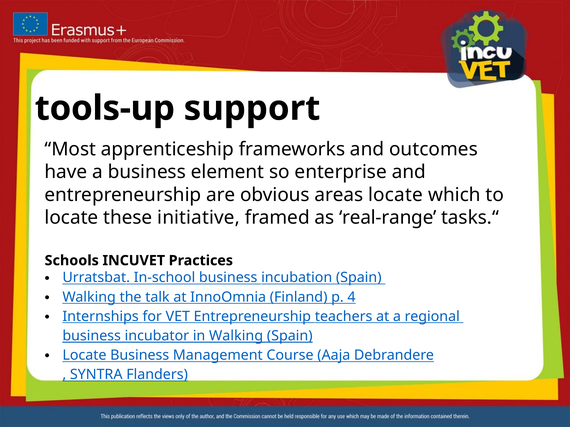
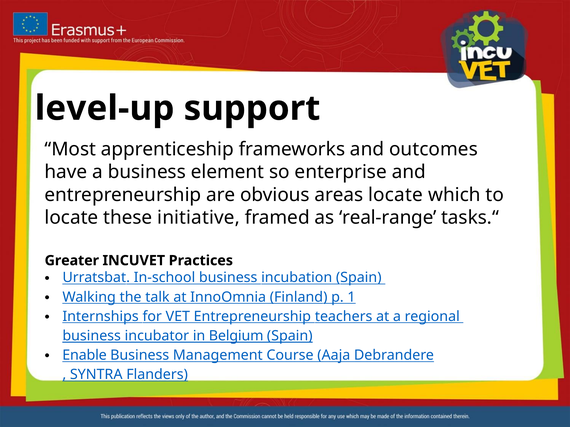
tools-up: tools-up -> level-up
Schools: Schools -> Greater
4: 4 -> 1
in Walking: Walking -> Belgium
Locate at (84, 355): Locate -> Enable
